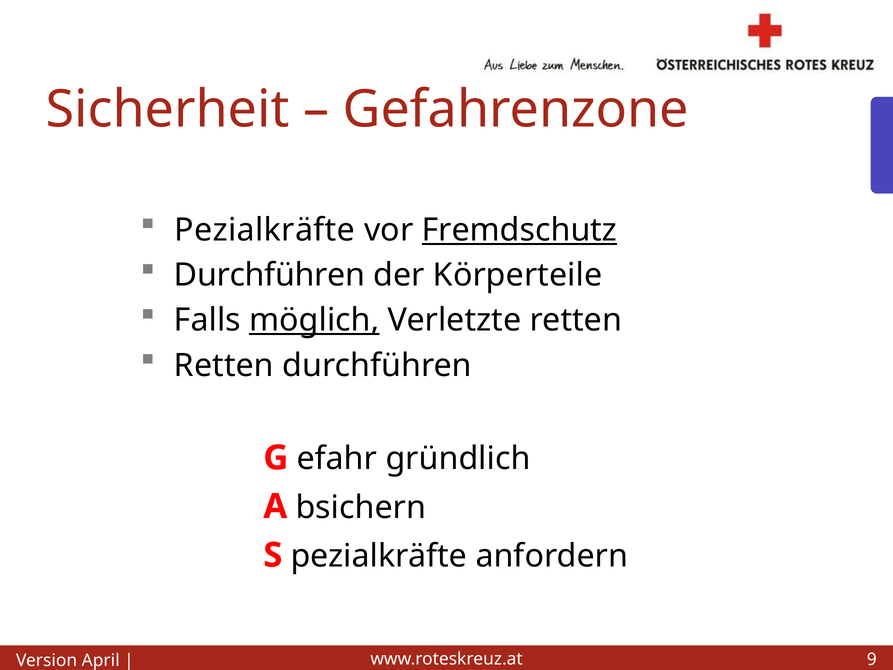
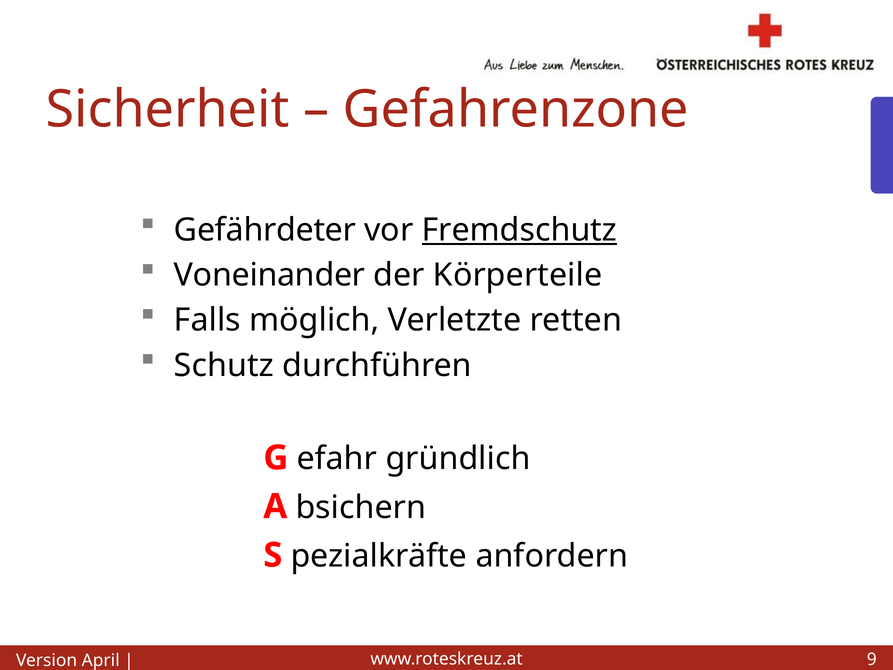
Pezialkräfte at (265, 230): Pezialkräfte -> Gefährdeter
Durchführen at (270, 275): Durchführen -> Voneinander
möglich underline: present -> none
Retten at (224, 365): Retten -> Schutz
